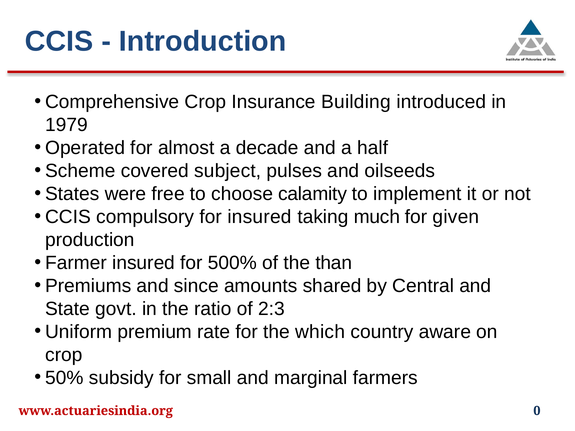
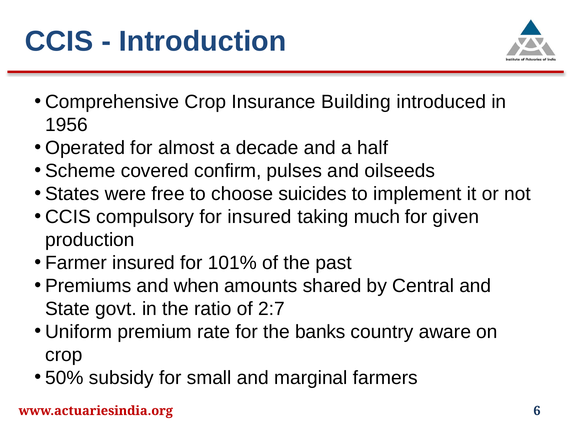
1979: 1979 -> 1956
subject: subject -> confirm
calamity: calamity -> suicides
500%: 500% -> 101%
than: than -> past
since: since -> when
2:3: 2:3 -> 2:7
which: which -> banks
0: 0 -> 6
